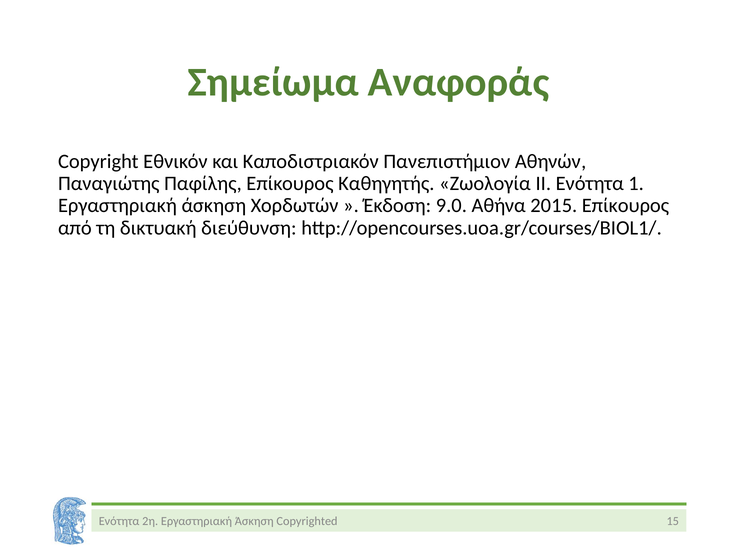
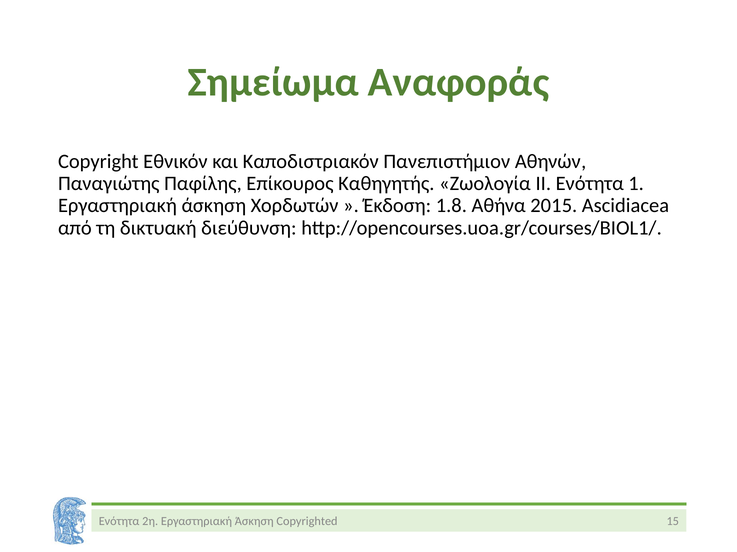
9.0: 9.0 -> 1.8
2015 Επίκουρος: Επίκουρος -> Ascidiacea
